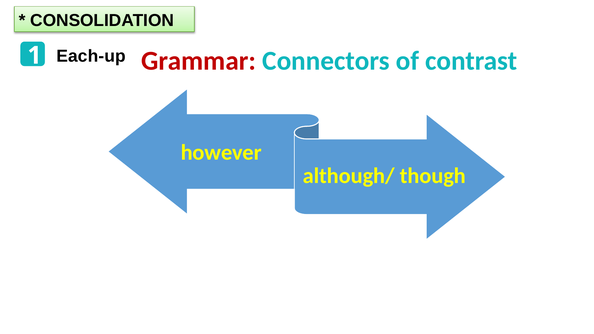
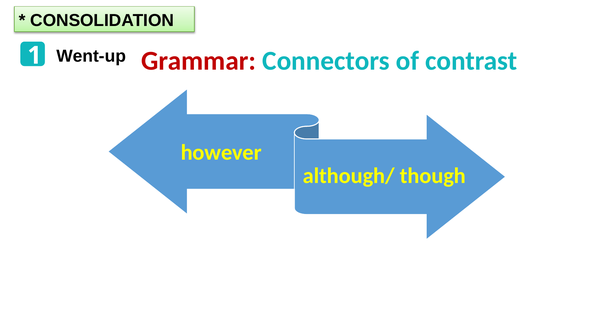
Each-up: Each-up -> Went-up
